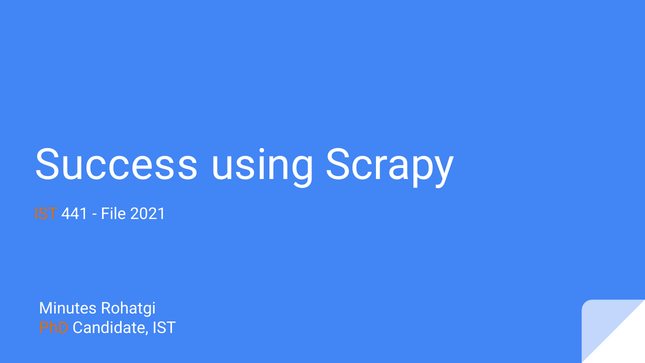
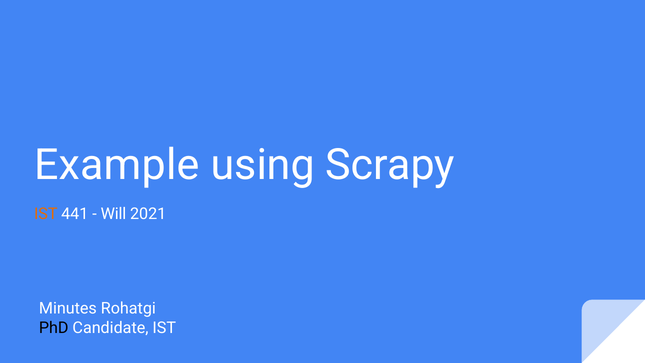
Success: Success -> Example
File: File -> Will
PhD colour: orange -> black
